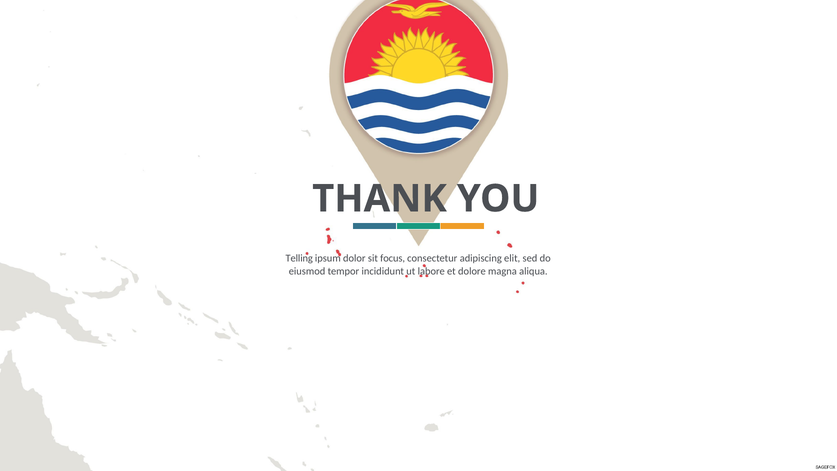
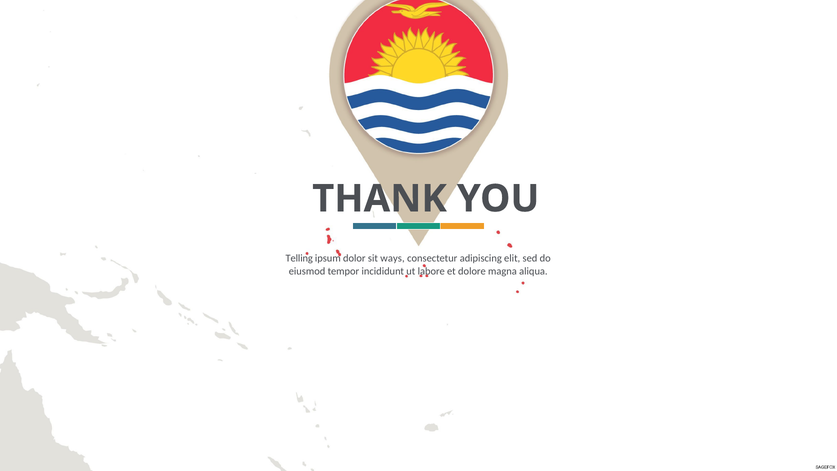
focus: focus -> ways
